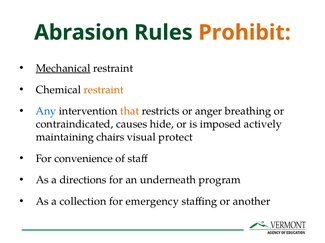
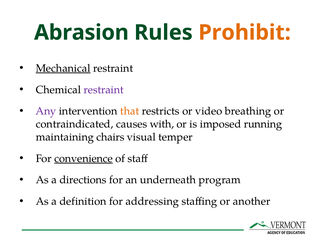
restraint at (104, 90) colour: orange -> purple
Any colour: blue -> purple
anger: anger -> video
hide: hide -> with
actively: actively -> running
protect: protect -> temper
convenience underline: none -> present
collection: collection -> definition
emergency: emergency -> addressing
